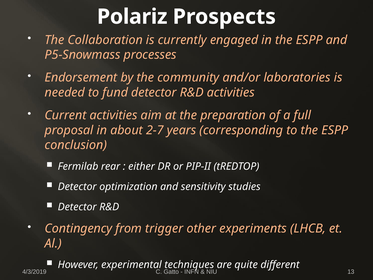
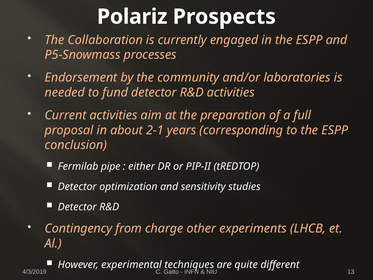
2-7: 2-7 -> 2-1
rear: rear -> pipe
trigger: trigger -> charge
